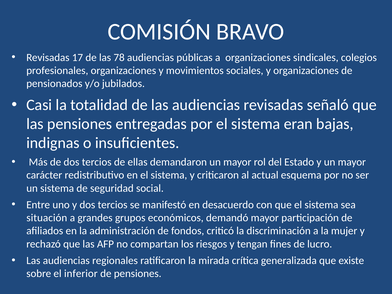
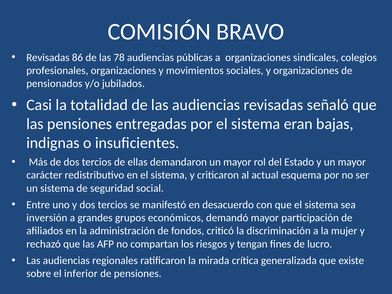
17: 17 -> 86
situación: situación -> inversión
